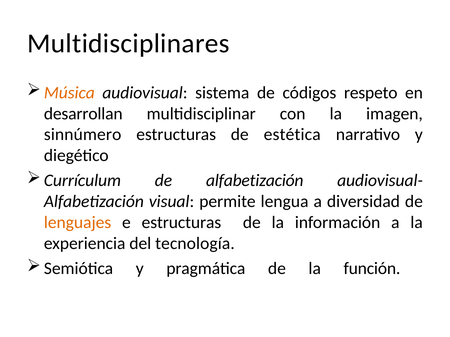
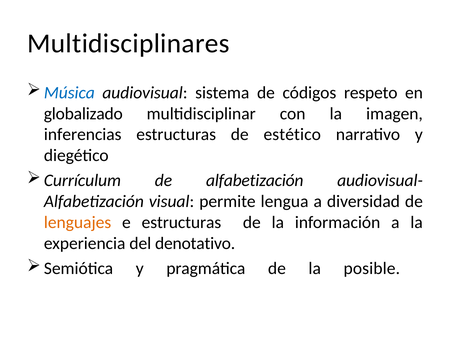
Música colour: orange -> blue
desarrollan: desarrollan -> globalizado
sinnúmero: sinnúmero -> inferencias
estética: estética -> estético
tecnología: tecnología -> denotativo
función: función -> posible
